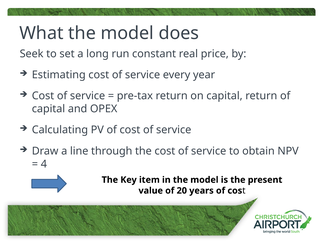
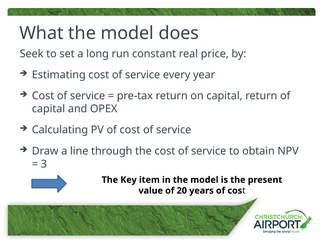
4: 4 -> 3
